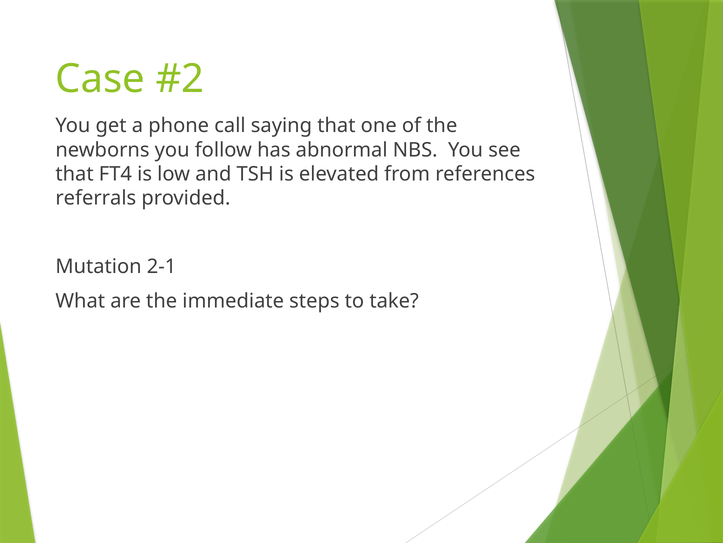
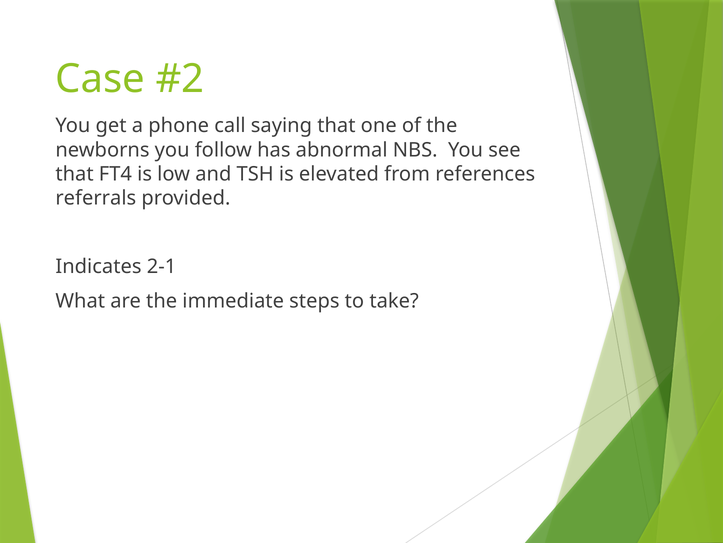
Mutation: Mutation -> Indicates
